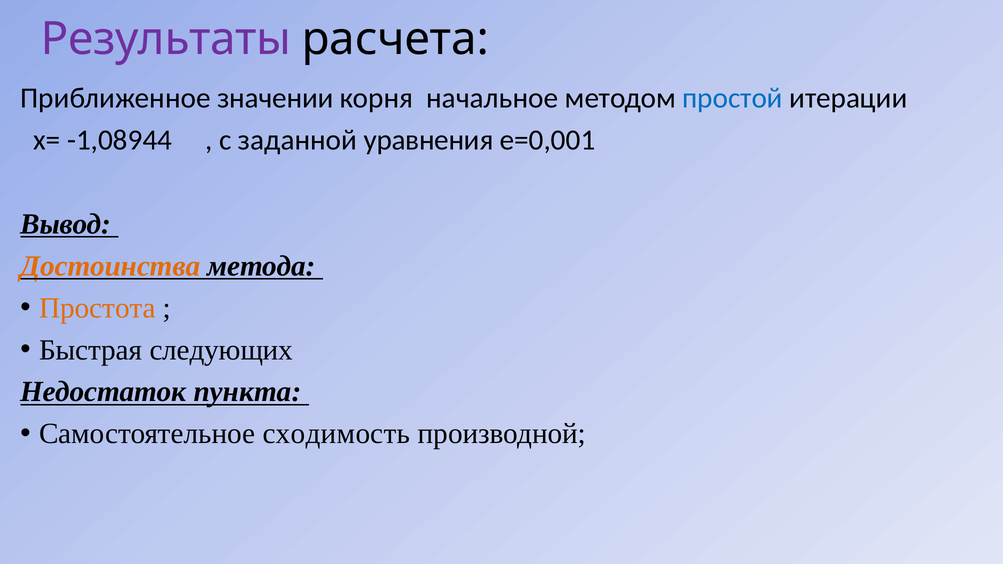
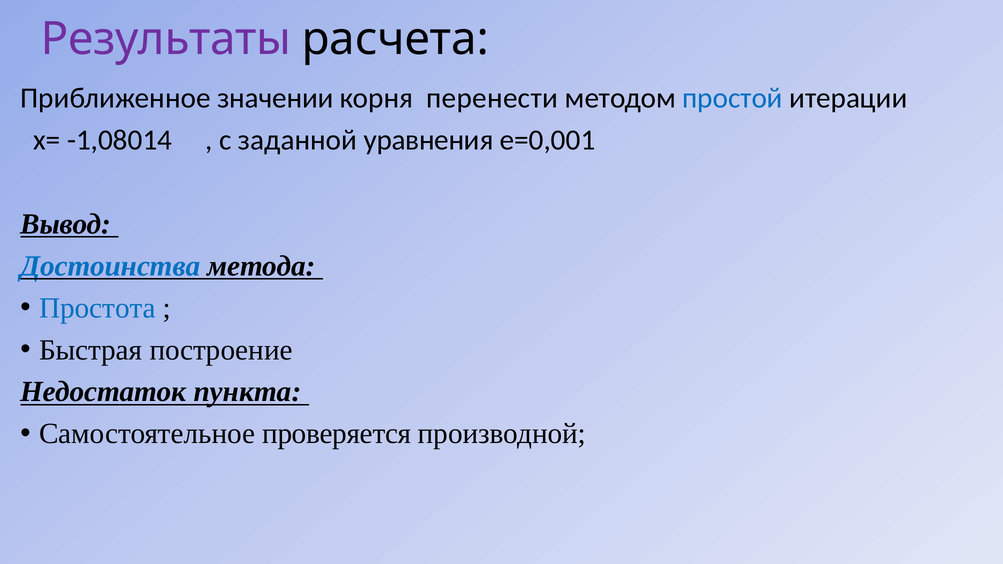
начальное: начальное -> перенести
-1,08944: -1,08944 -> -1,08014
Достоинства colour: orange -> blue
Простота colour: orange -> blue
следующих: следующих -> построение
сходимость: сходимость -> проверяется
